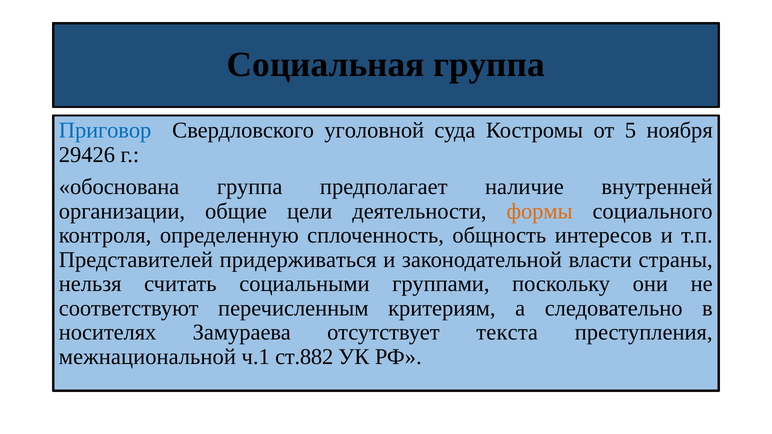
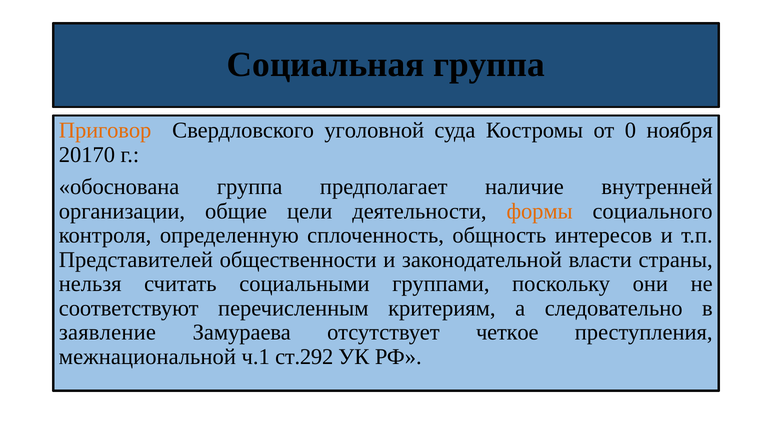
Приговор colour: blue -> orange
5: 5 -> 0
29426: 29426 -> 20170
придерживаться: придерживаться -> общественности
носителях: носителях -> заявление
текста: текста -> четкое
ст.882: ст.882 -> ст.292
